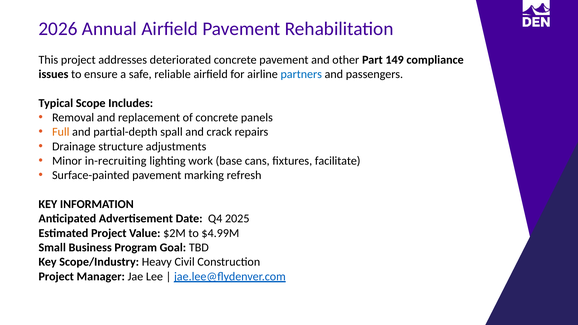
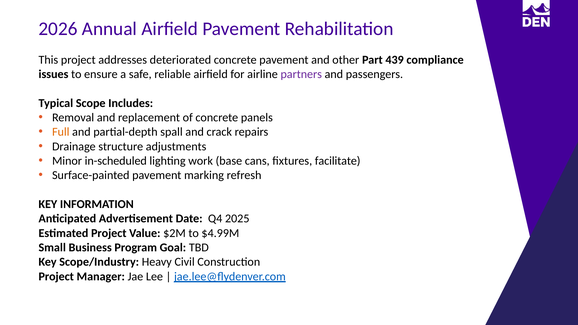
149: 149 -> 439
partners colour: blue -> purple
in-recruiting: in-recruiting -> in-scheduled
